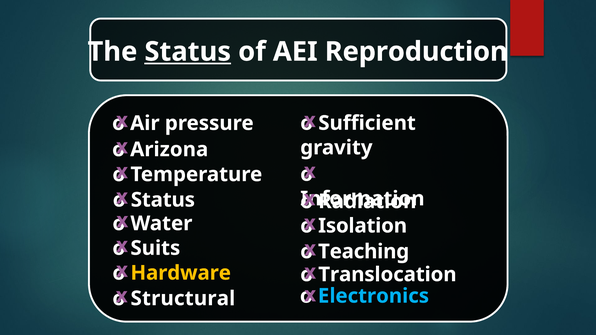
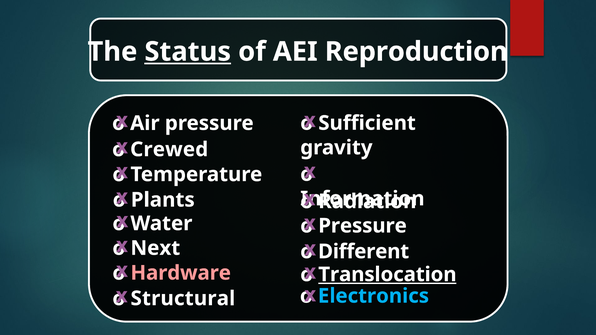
Arizona: Arizona -> Crewed
Status at (163, 200): Status -> Plants
Isolation at (363, 226): Isolation -> Pressure
Suits: Suits -> Next
Teaching: Teaching -> Different
Hardware colour: yellow -> pink
Translocation underline: none -> present
